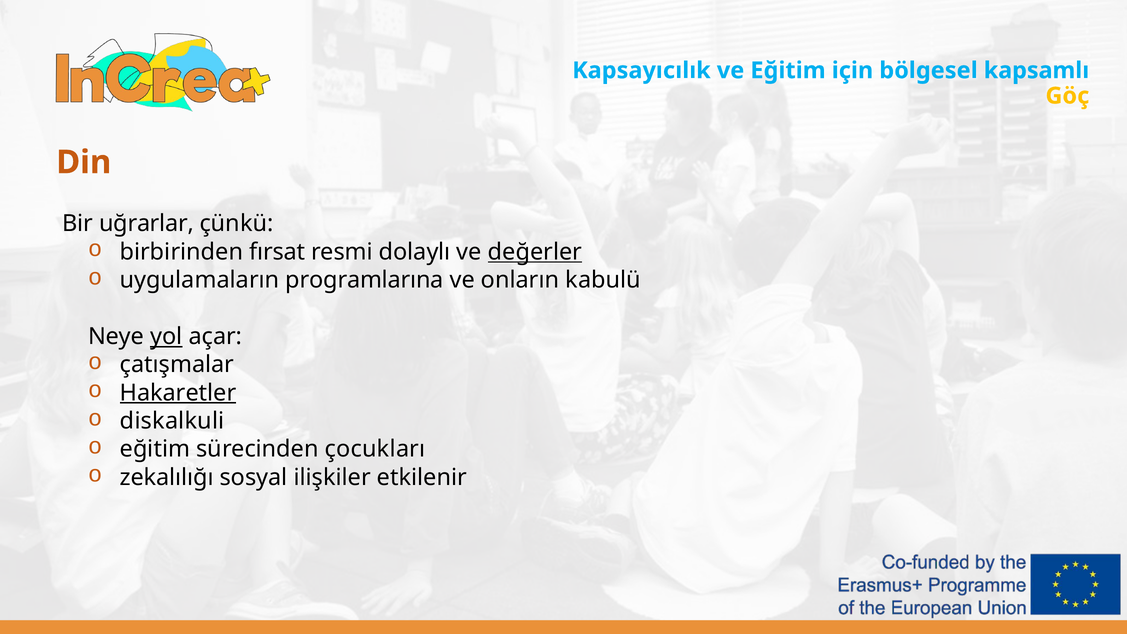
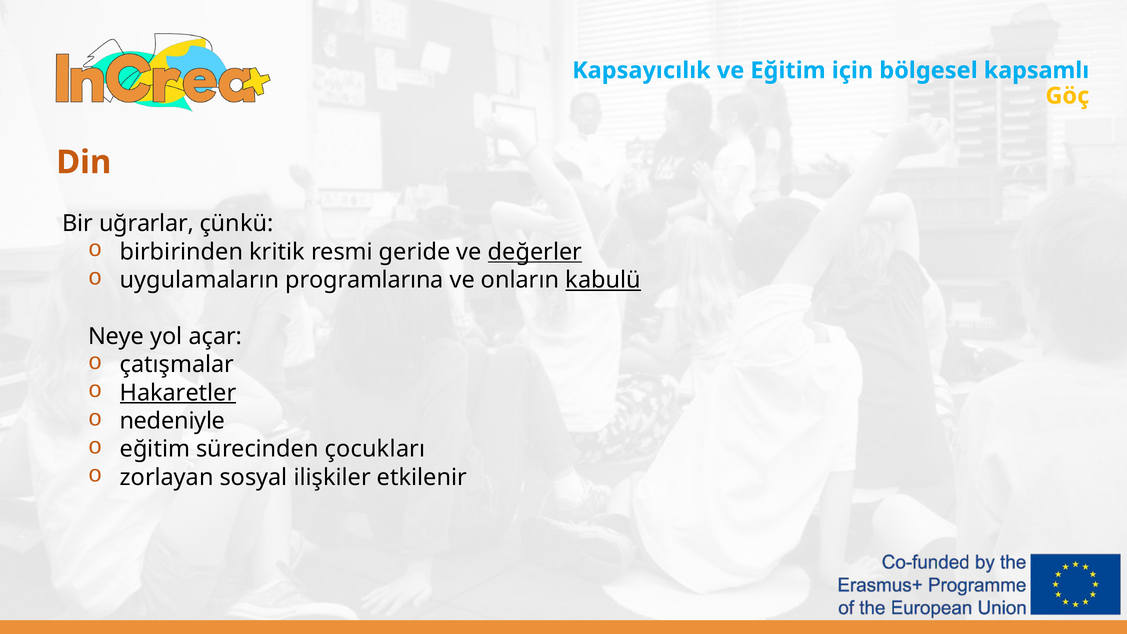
fırsat: fırsat -> kritik
dolaylı: dolaylı -> geride
kabulü underline: none -> present
yol underline: present -> none
diskalkuli: diskalkuli -> nedeniyle
zekalılığı: zekalılığı -> zorlayan
